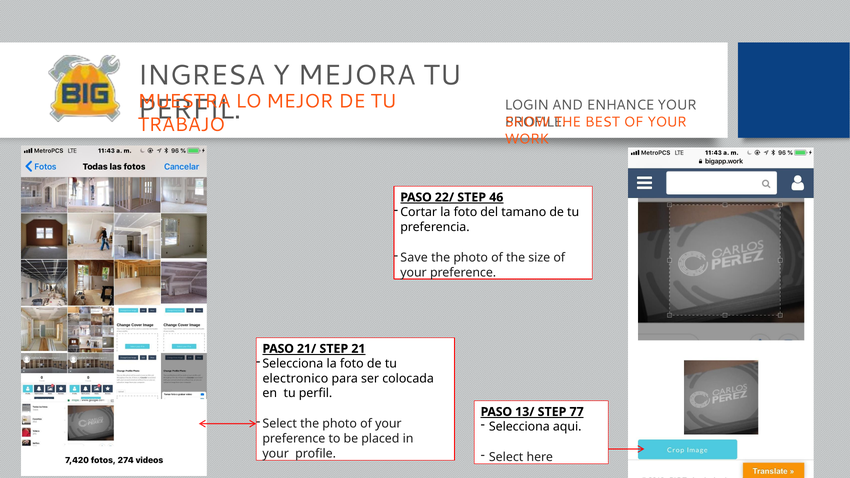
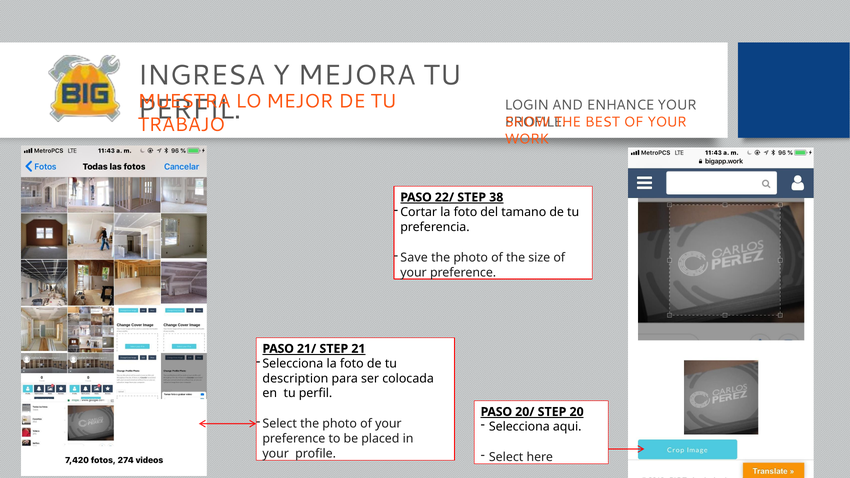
46: 46 -> 38
electronico: electronico -> description
13/: 13/ -> 20/
77: 77 -> 20
